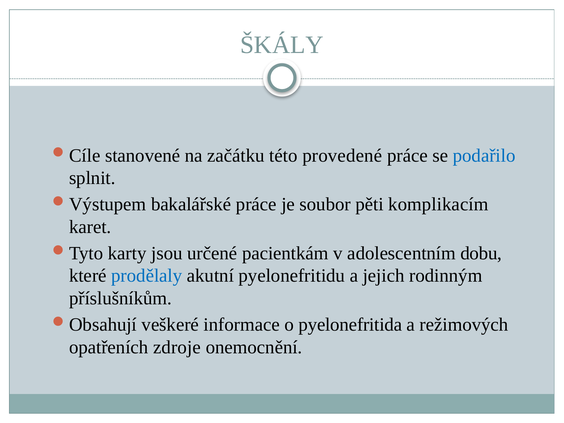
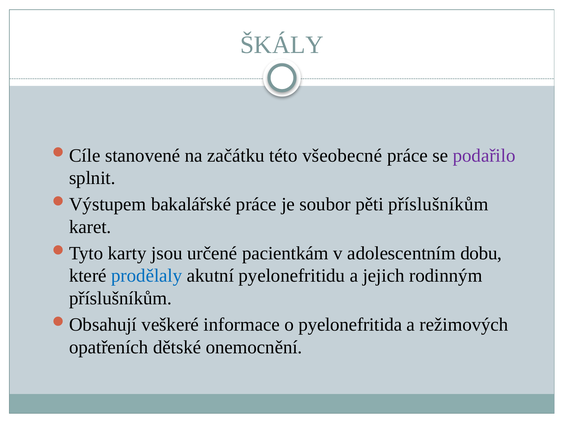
provedené: provedené -> všeobecné
podařilo colour: blue -> purple
pěti komplikacím: komplikacím -> příslušníkům
zdroje: zdroje -> dětské
